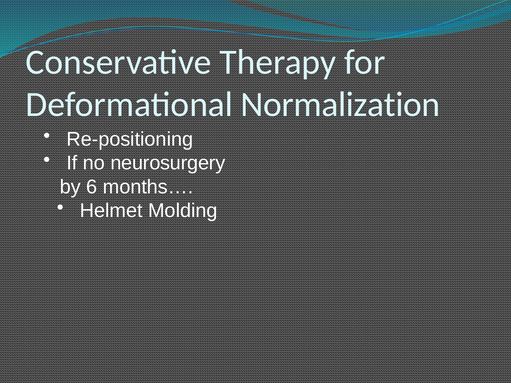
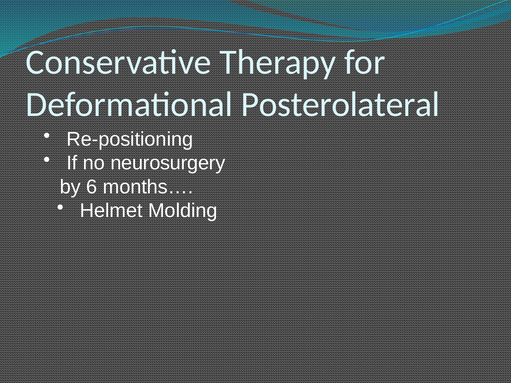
Normalization: Normalization -> Posterolateral
